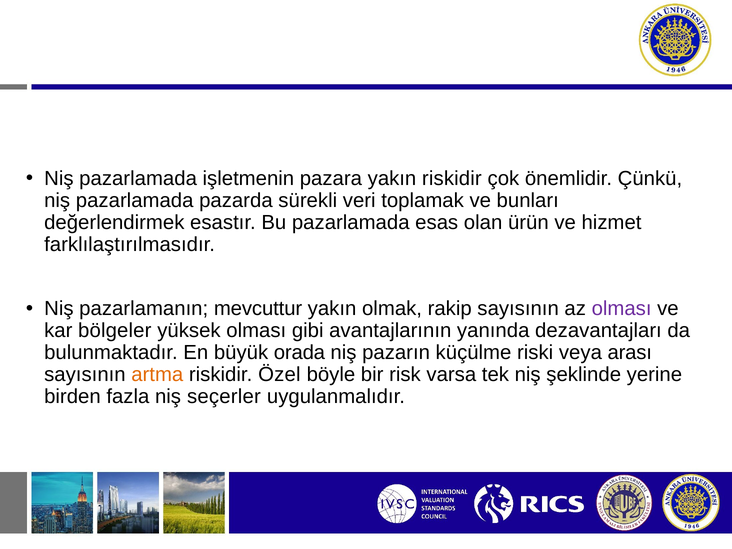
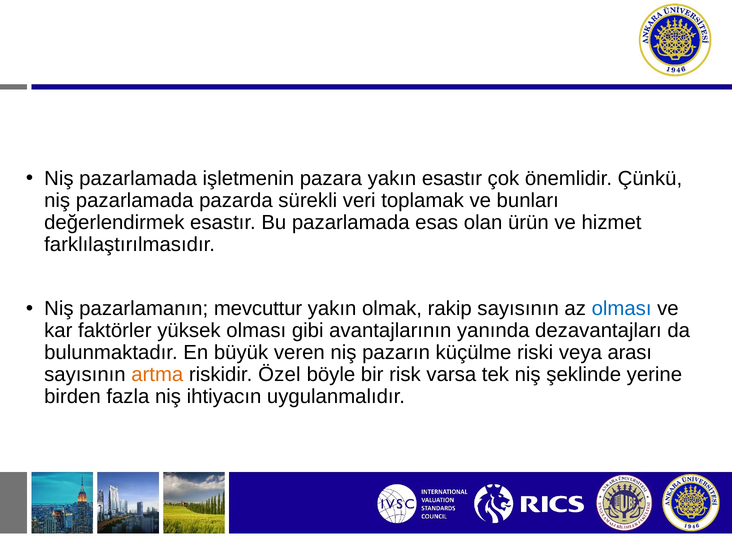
yakın riskidir: riskidir -> esastır
olması at (622, 309) colour: purple -> blue
bölgeler: bölgeler -> faktörler
orada: orada -> veren
seçerler: seçerler -> ihtiyacın
